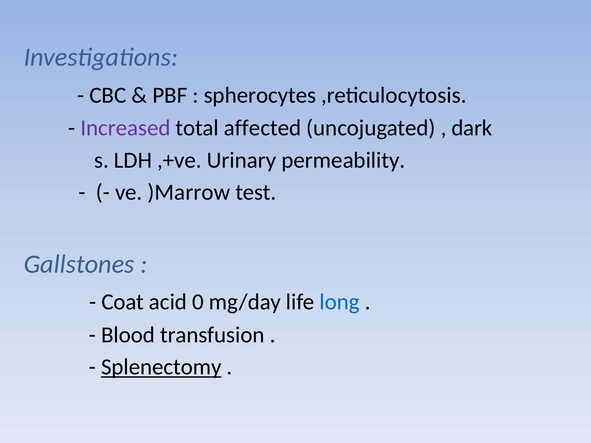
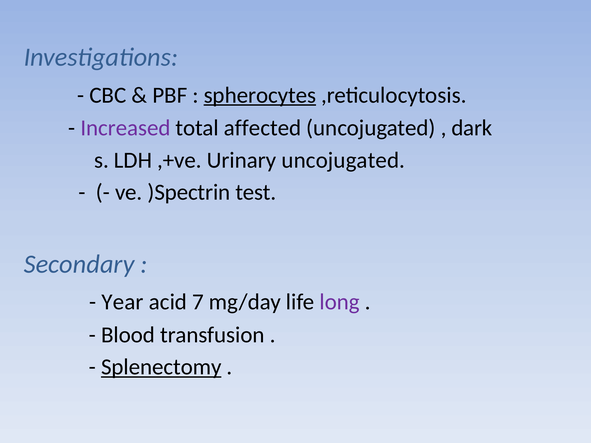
spherocytes underline: none -> present
Urinary permeability: permeability -> uncojugated
)Marrow: )Marrow -> )Spectrin
Gallstones: Gallstones -> Secondary
Coat: Coat -> Year
0: 0 -> 7
long colour: blue -> purple
